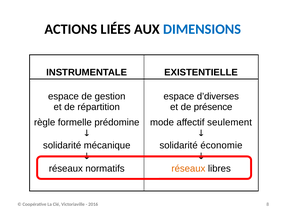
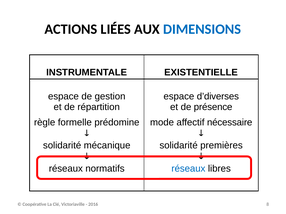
seulement: seulement -> nécessaire
économie: économie -> premières
réseaux at (188, 169) colour: orange -> blue
